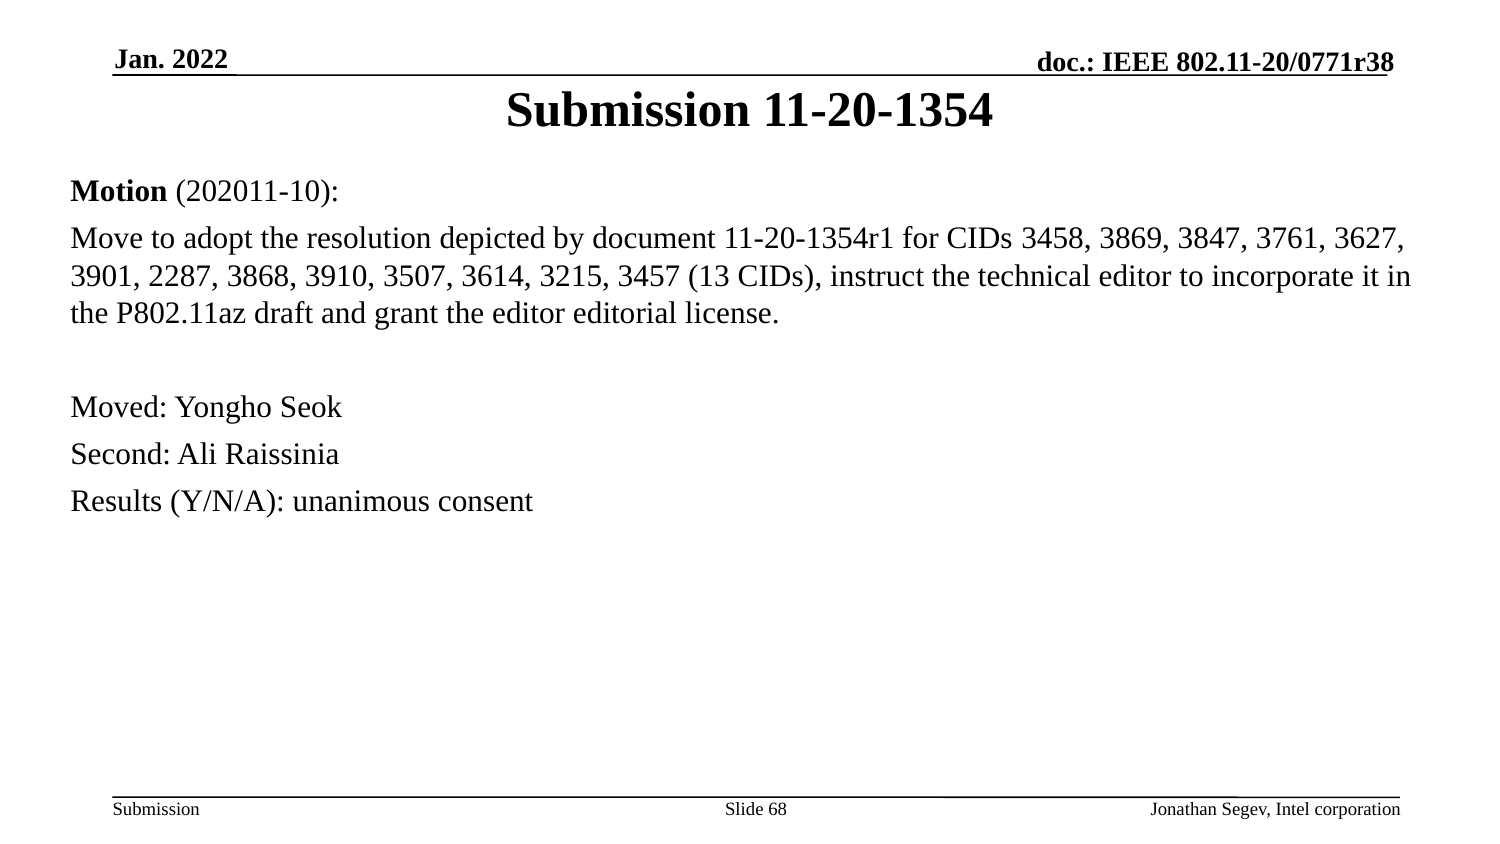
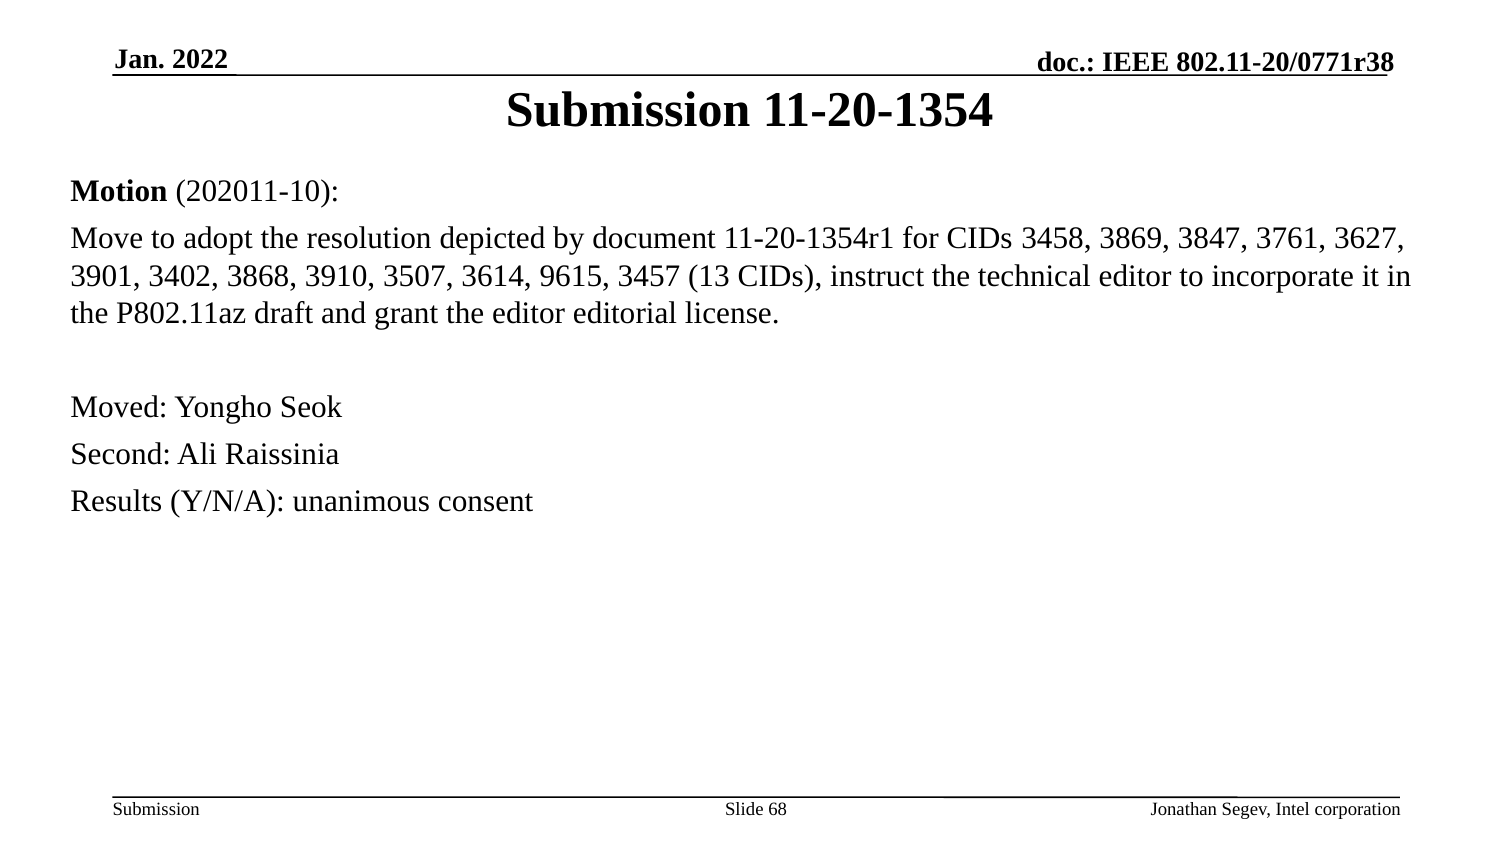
2287: 2287 -> 3402
3215: 3215 -> 9615
